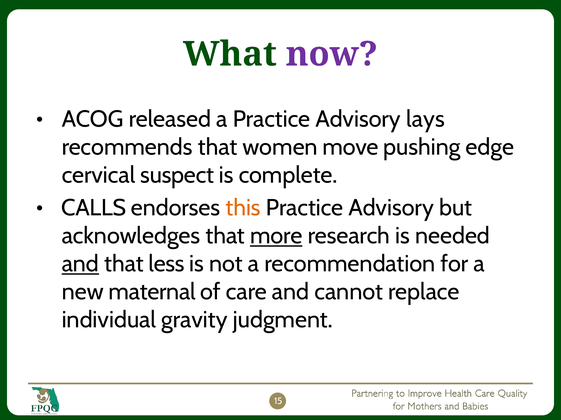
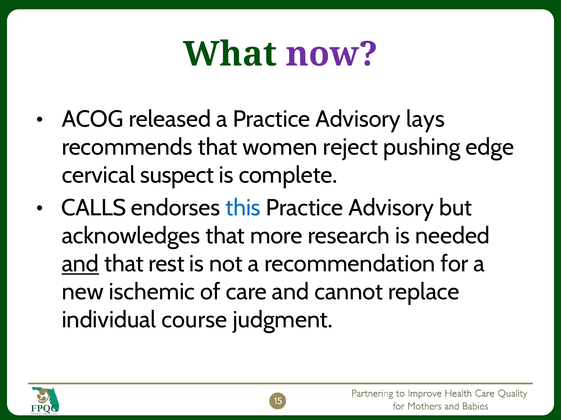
move: move -> reject
this colour: orange -> blue
more underline: present -> none
less: less -> rest
maternal: maternal -> ischemic
gravity: gravity -> course
